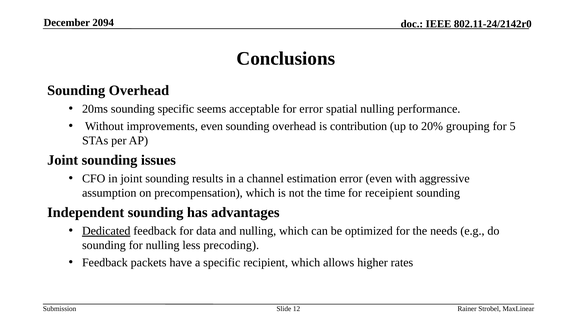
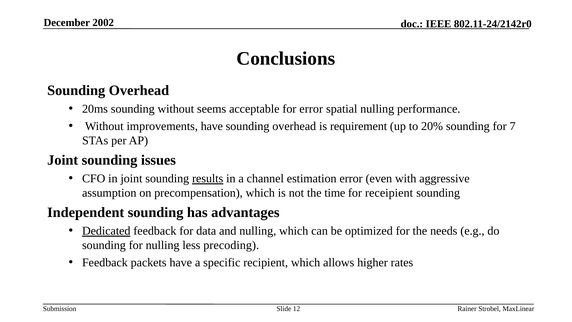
2094: 2094 -> 2002
sounding specific: specific -> without
improvements even: even -> have
contribution: contribution -> requirement
20% grouping: grouping -> sounding
5: 5 -> 7
results underline: none -> present
